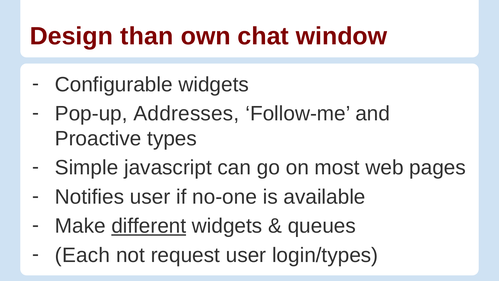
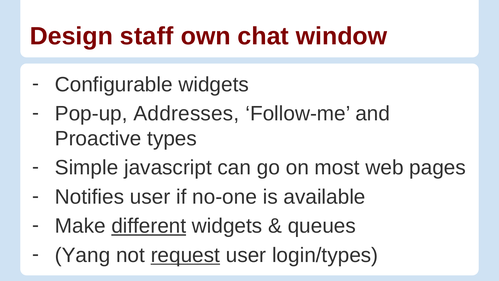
than: than -> staff
Each: Each -> Yang
request underline: none -> present
